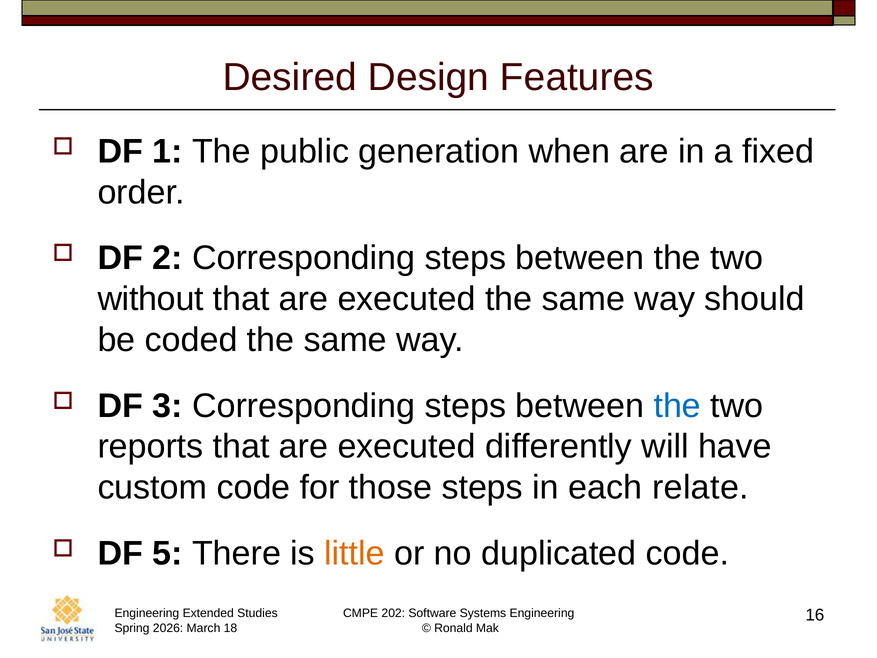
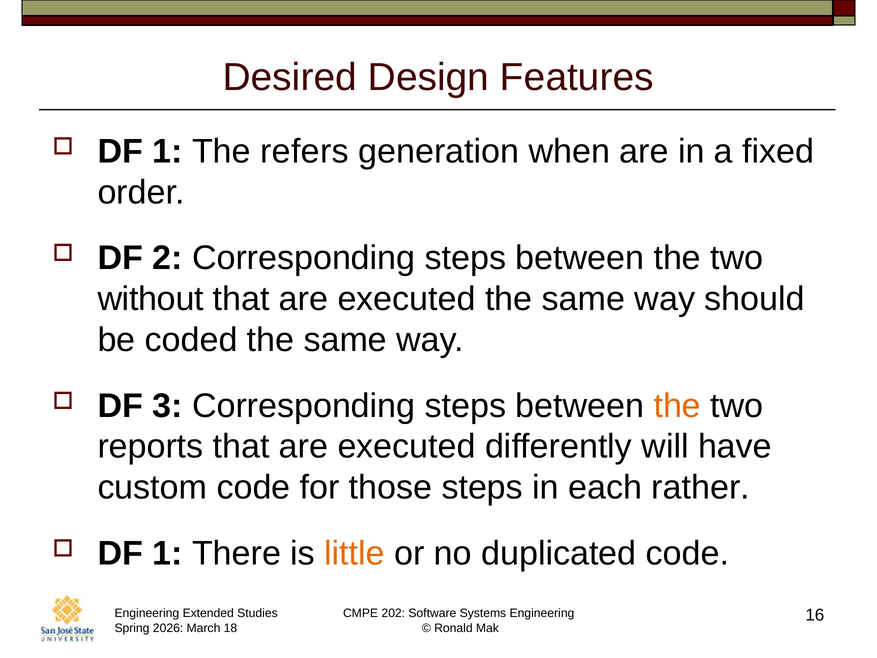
public: public -> refers
the at (677, 406) colour: blue -> orange
relate: relate -> rather
5 at (167, 553): 5 -> 1
